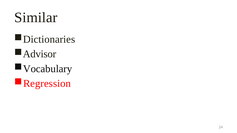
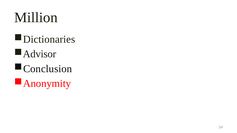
Similar: Similar -> Million
Vocabulary: Vocabulary -> Conclusion
Regression: Regression -> Anonymity
